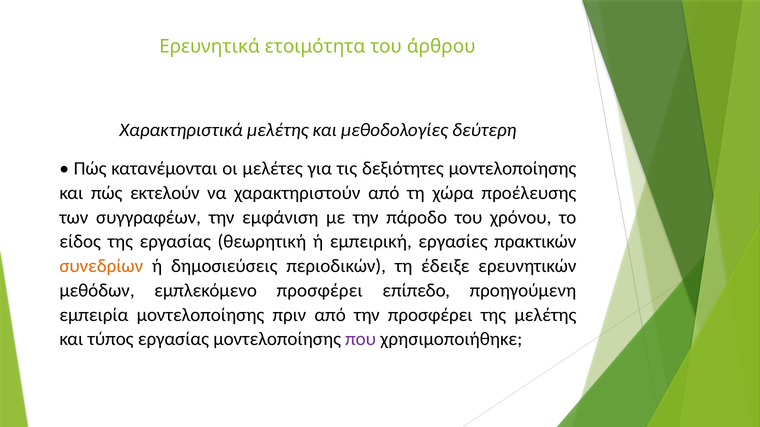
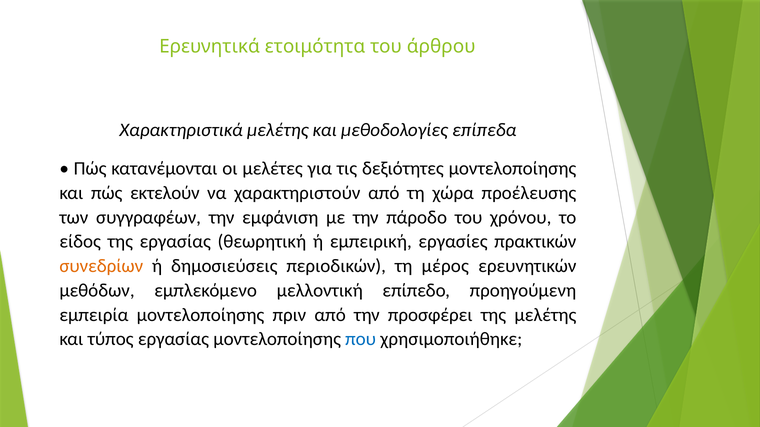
δεύτερη: δεύτερη -> επίπεδα
έδειξε: έδειξε -> μέρος
εμπλεκόμενο προσφέρει: προσφέρει -> μελλοντική
που colour: purple -> blue
